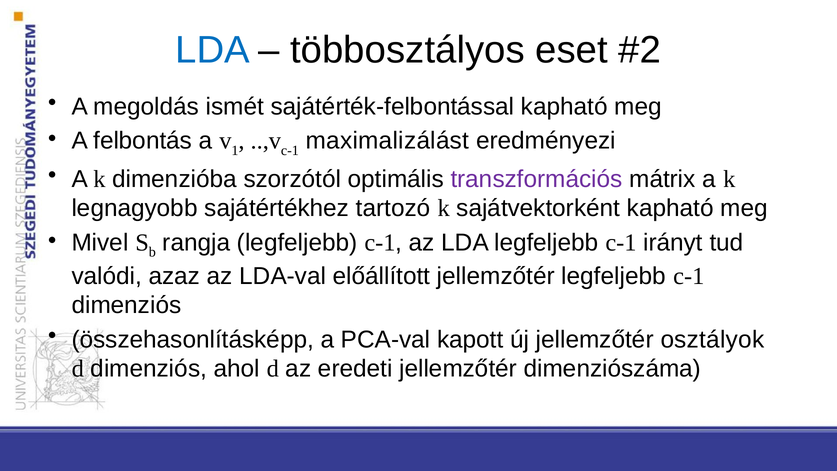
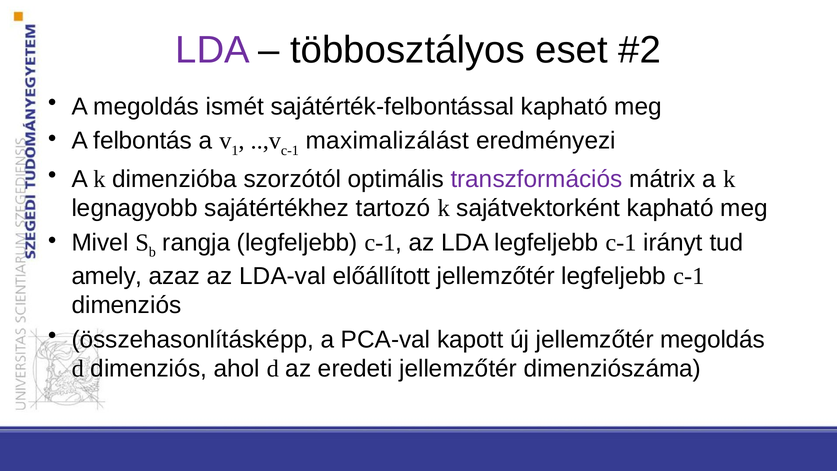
LDA at (212, 50) colour: blue -> purple
valódi: valódi -> amely
jellemzőtér osztályok: osztályok -> megoldás
